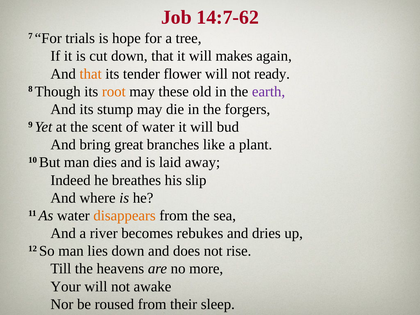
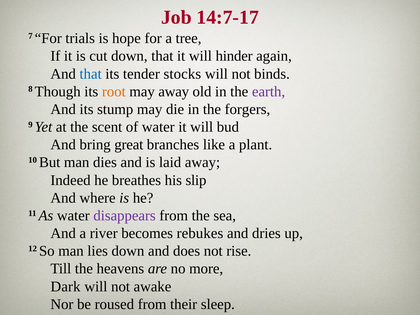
14:7-62: 14:7-62 -> 14:7-17
makes: makes -> hinder
that at (91, 74) colour: orange -> blue
flower: flower -> stocks
ready: ready -> binds
may these: these -> away
disappears colour: orange -> purple
Your: Your -> Dark
